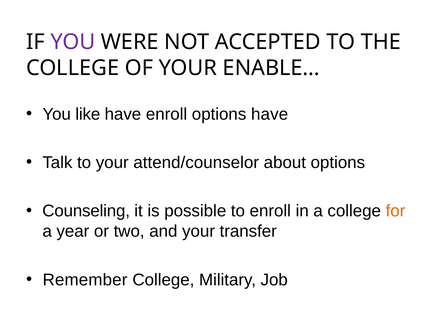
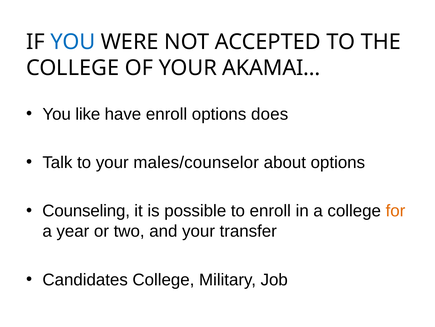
YOU at (73, 42) colour: purple -> blue
ENABLE…: ENABLE… -> AKAMAI…
options have: have -> does
attend/counselor: attend/counselor -> males/counselor
Remember: Remember -> Candidates
